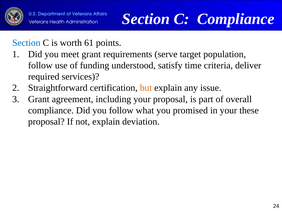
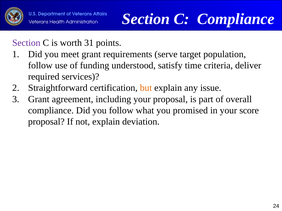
Section at (26, 43) colour: blue -> purple
61: 61 -> 31
these: these -> score
